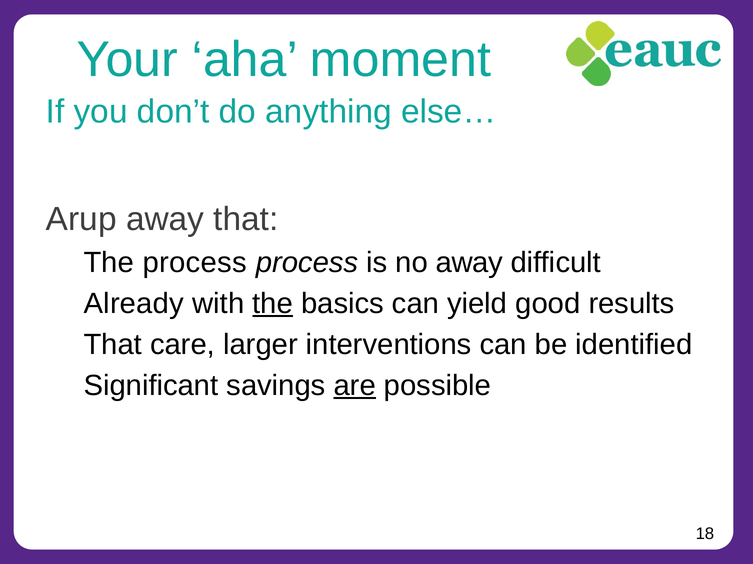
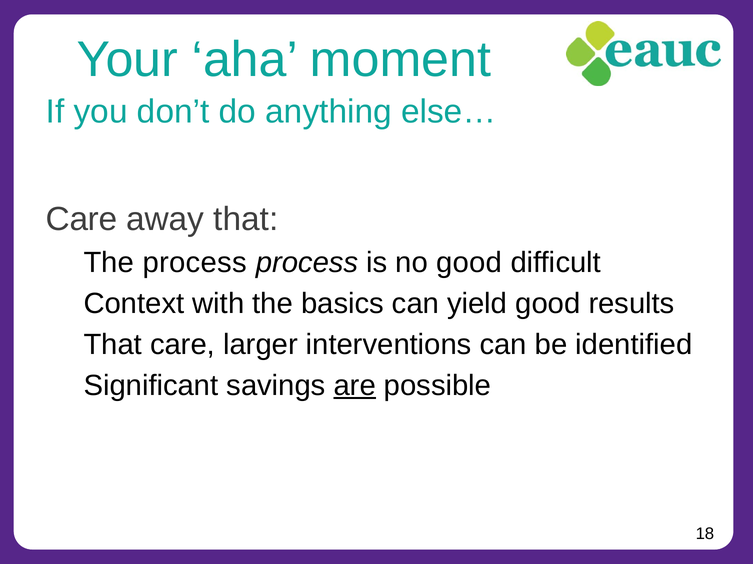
Arup at (81, 220): Arup -> Care
no away: away -> good
Already: Already -> Context
the at (273, 304) underline: present -> none
